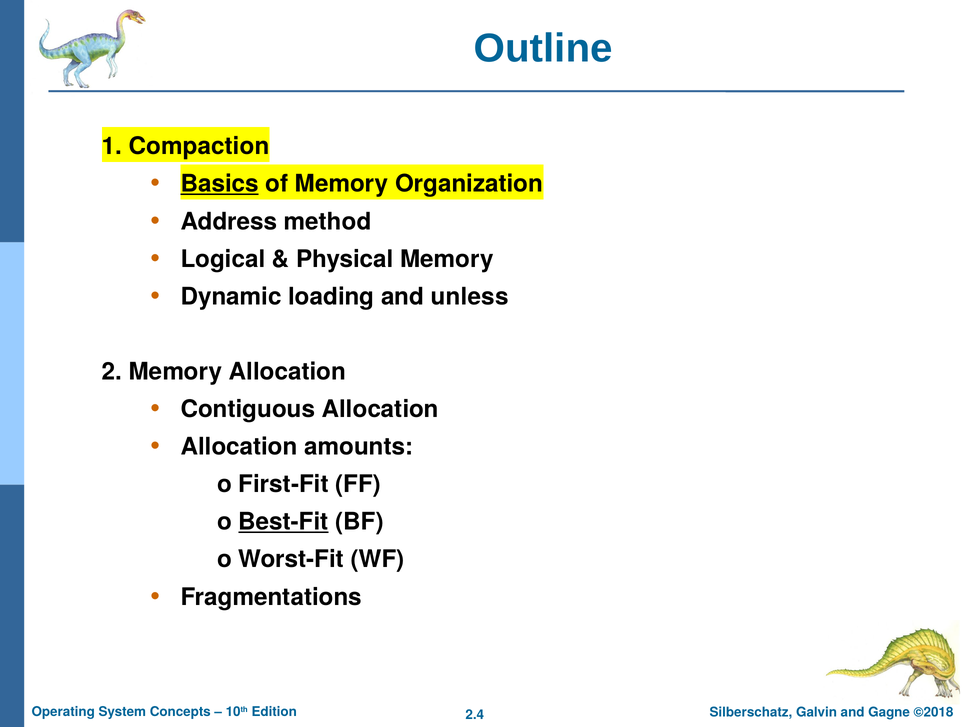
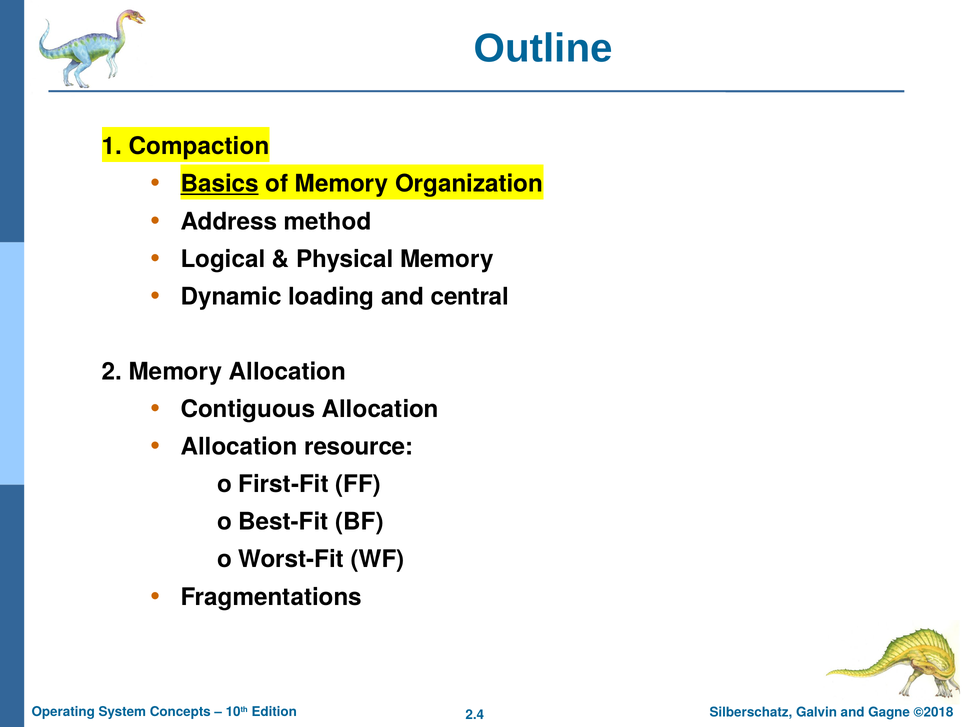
unless: unless -> central
amounts: amounts -> resource
Best-Fit underline: present -> none
